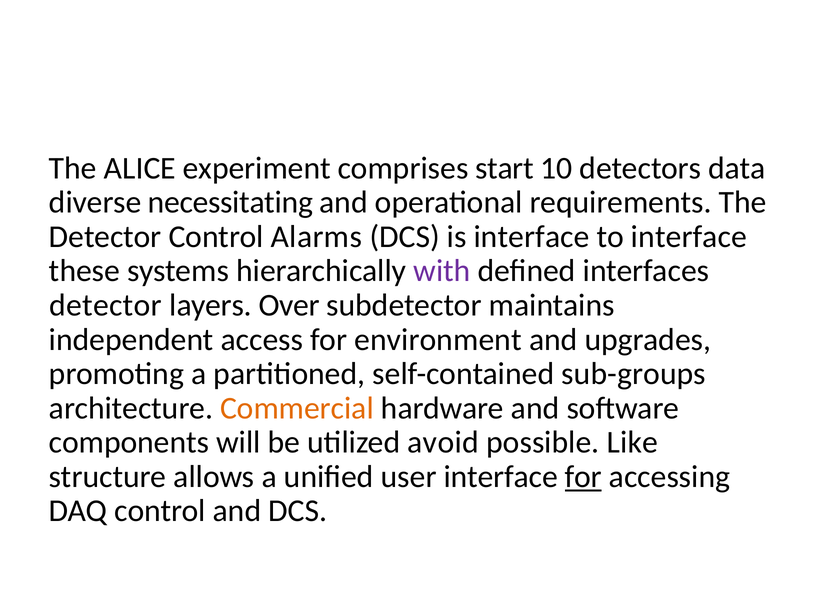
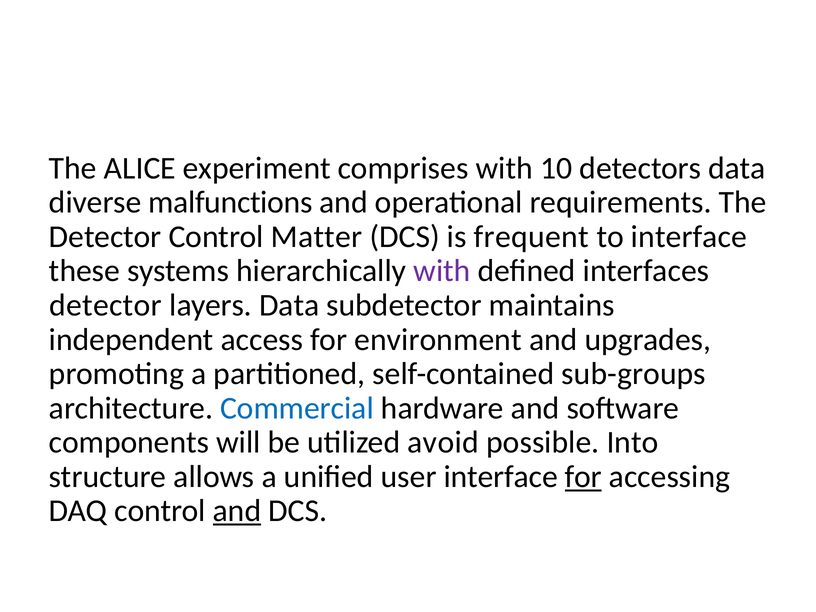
comprises start: start -> with
necessitating: necessitating -> malfunctions
Alarms: Alarms -> Matter
is interface: interface -> frequent
layers Over: Over -> Data
Commercial colour: orange -> blue
Like: Like -> Into
and at (237, 511) underline: none -> present
